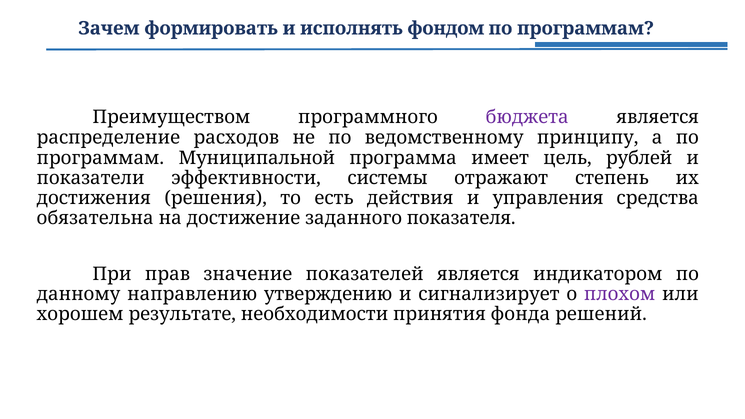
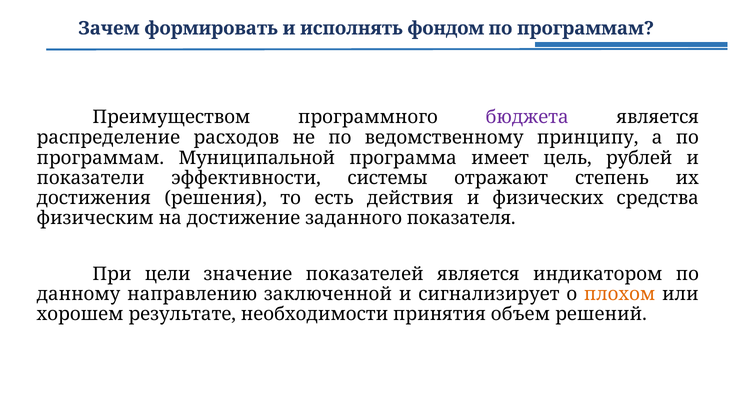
управления: управления -> физических
обязательна: обязательна -> физическим
прав: прав -> цели
утверждению: утверждению -> заключенной
плохом colour: purple -> orange
фонда: фонда -> объем
